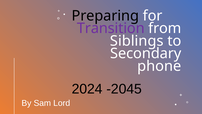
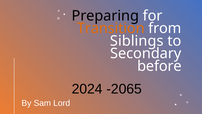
Transition colour: purple -> orange
phone: phone -> before
-2045: -2045 -> -2065
